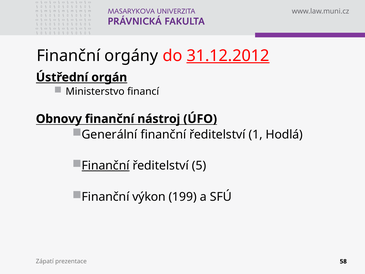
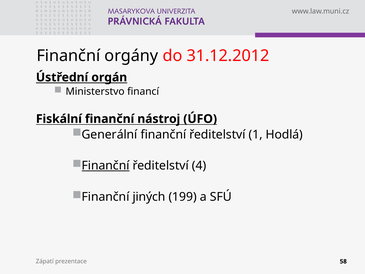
31.12.2012 underline: present -> none
Obnovy: Obnovy -> Fiskální
5: 5 -> 4
výkon: výkon -> jiných
